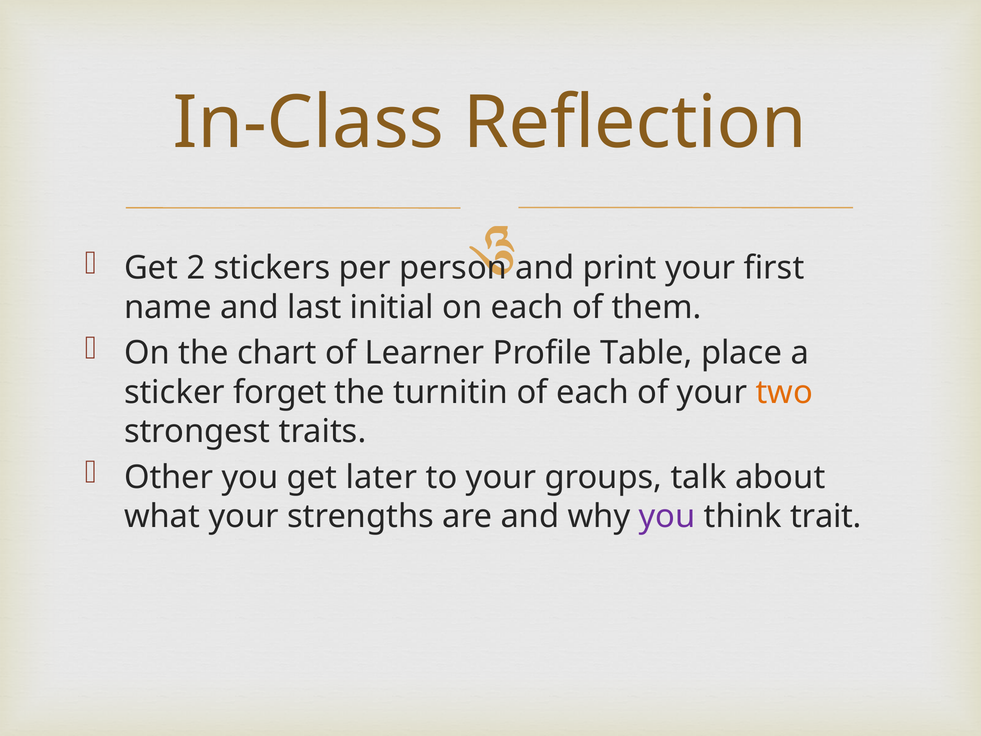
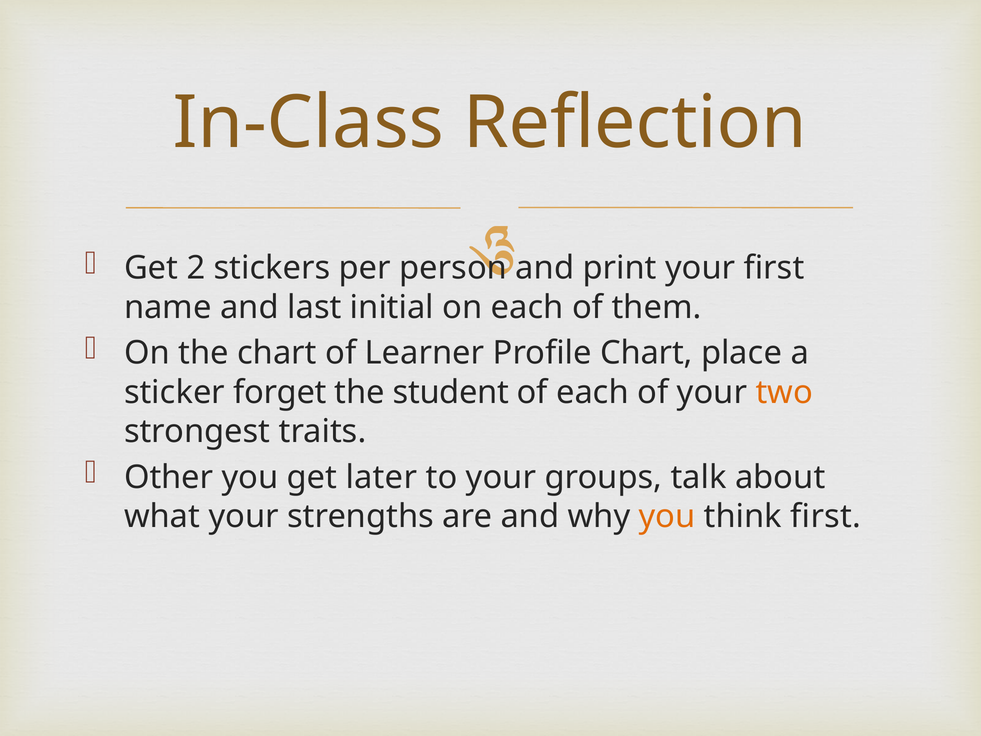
Profile Table: Table -> Chart
turnitin: turnitin -> student
you at (667, 517) colour: purple -> orange
think trait: trait -> first
